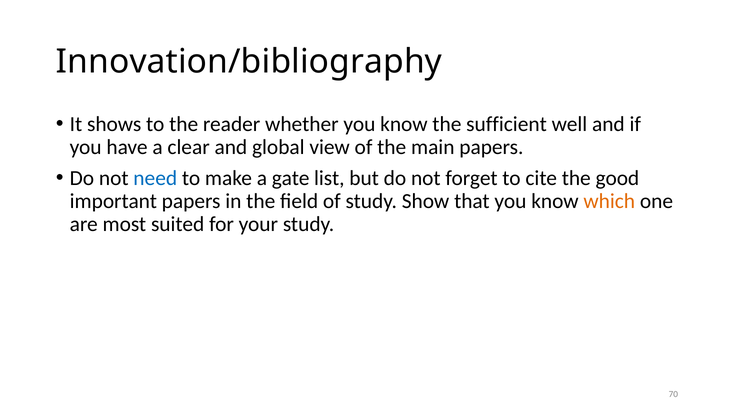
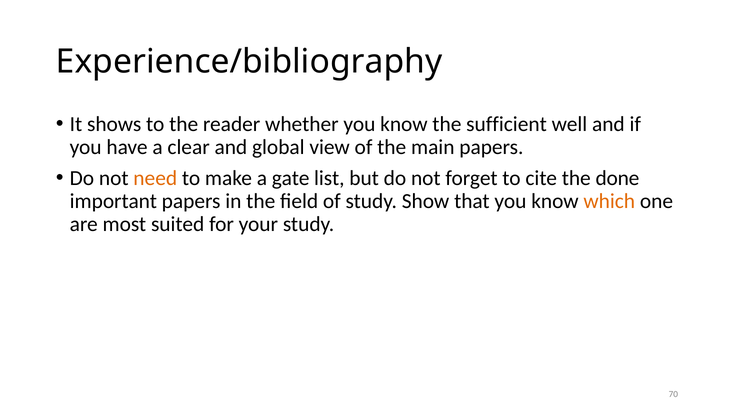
Innovation/bibliography: Innovation/bibliography -> Experience/bibliography
need colour: blue -> orange
good: good -> done
